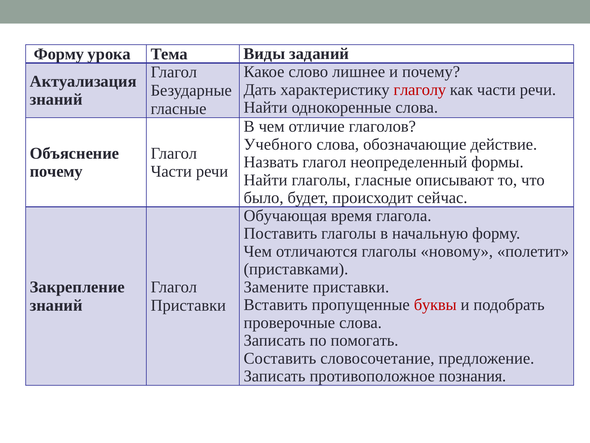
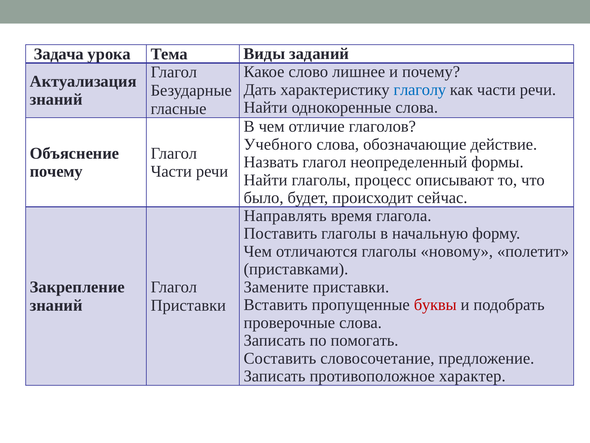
Форму at (59, 54): Форму -> Задача
глаголу colour: red -> blue
глаголы гласные: гласные -> процесс
Обучающая: Обучающая -> Направлять
познания: познания -> характер
